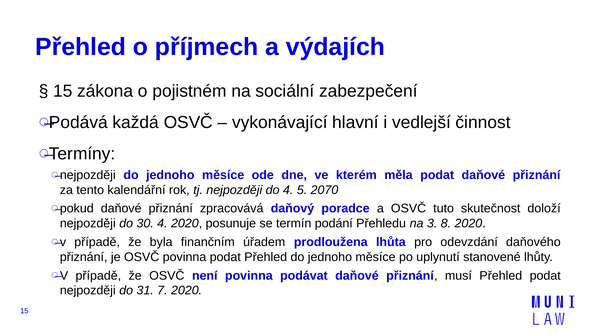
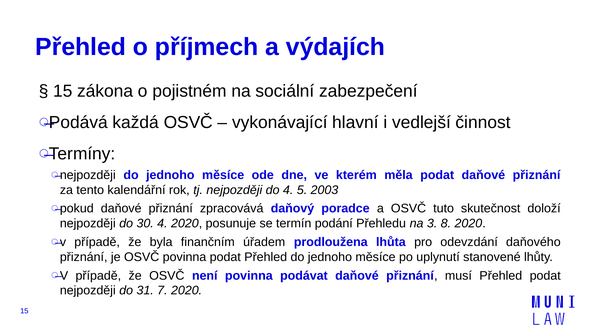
2070: 2070 -> 2003
